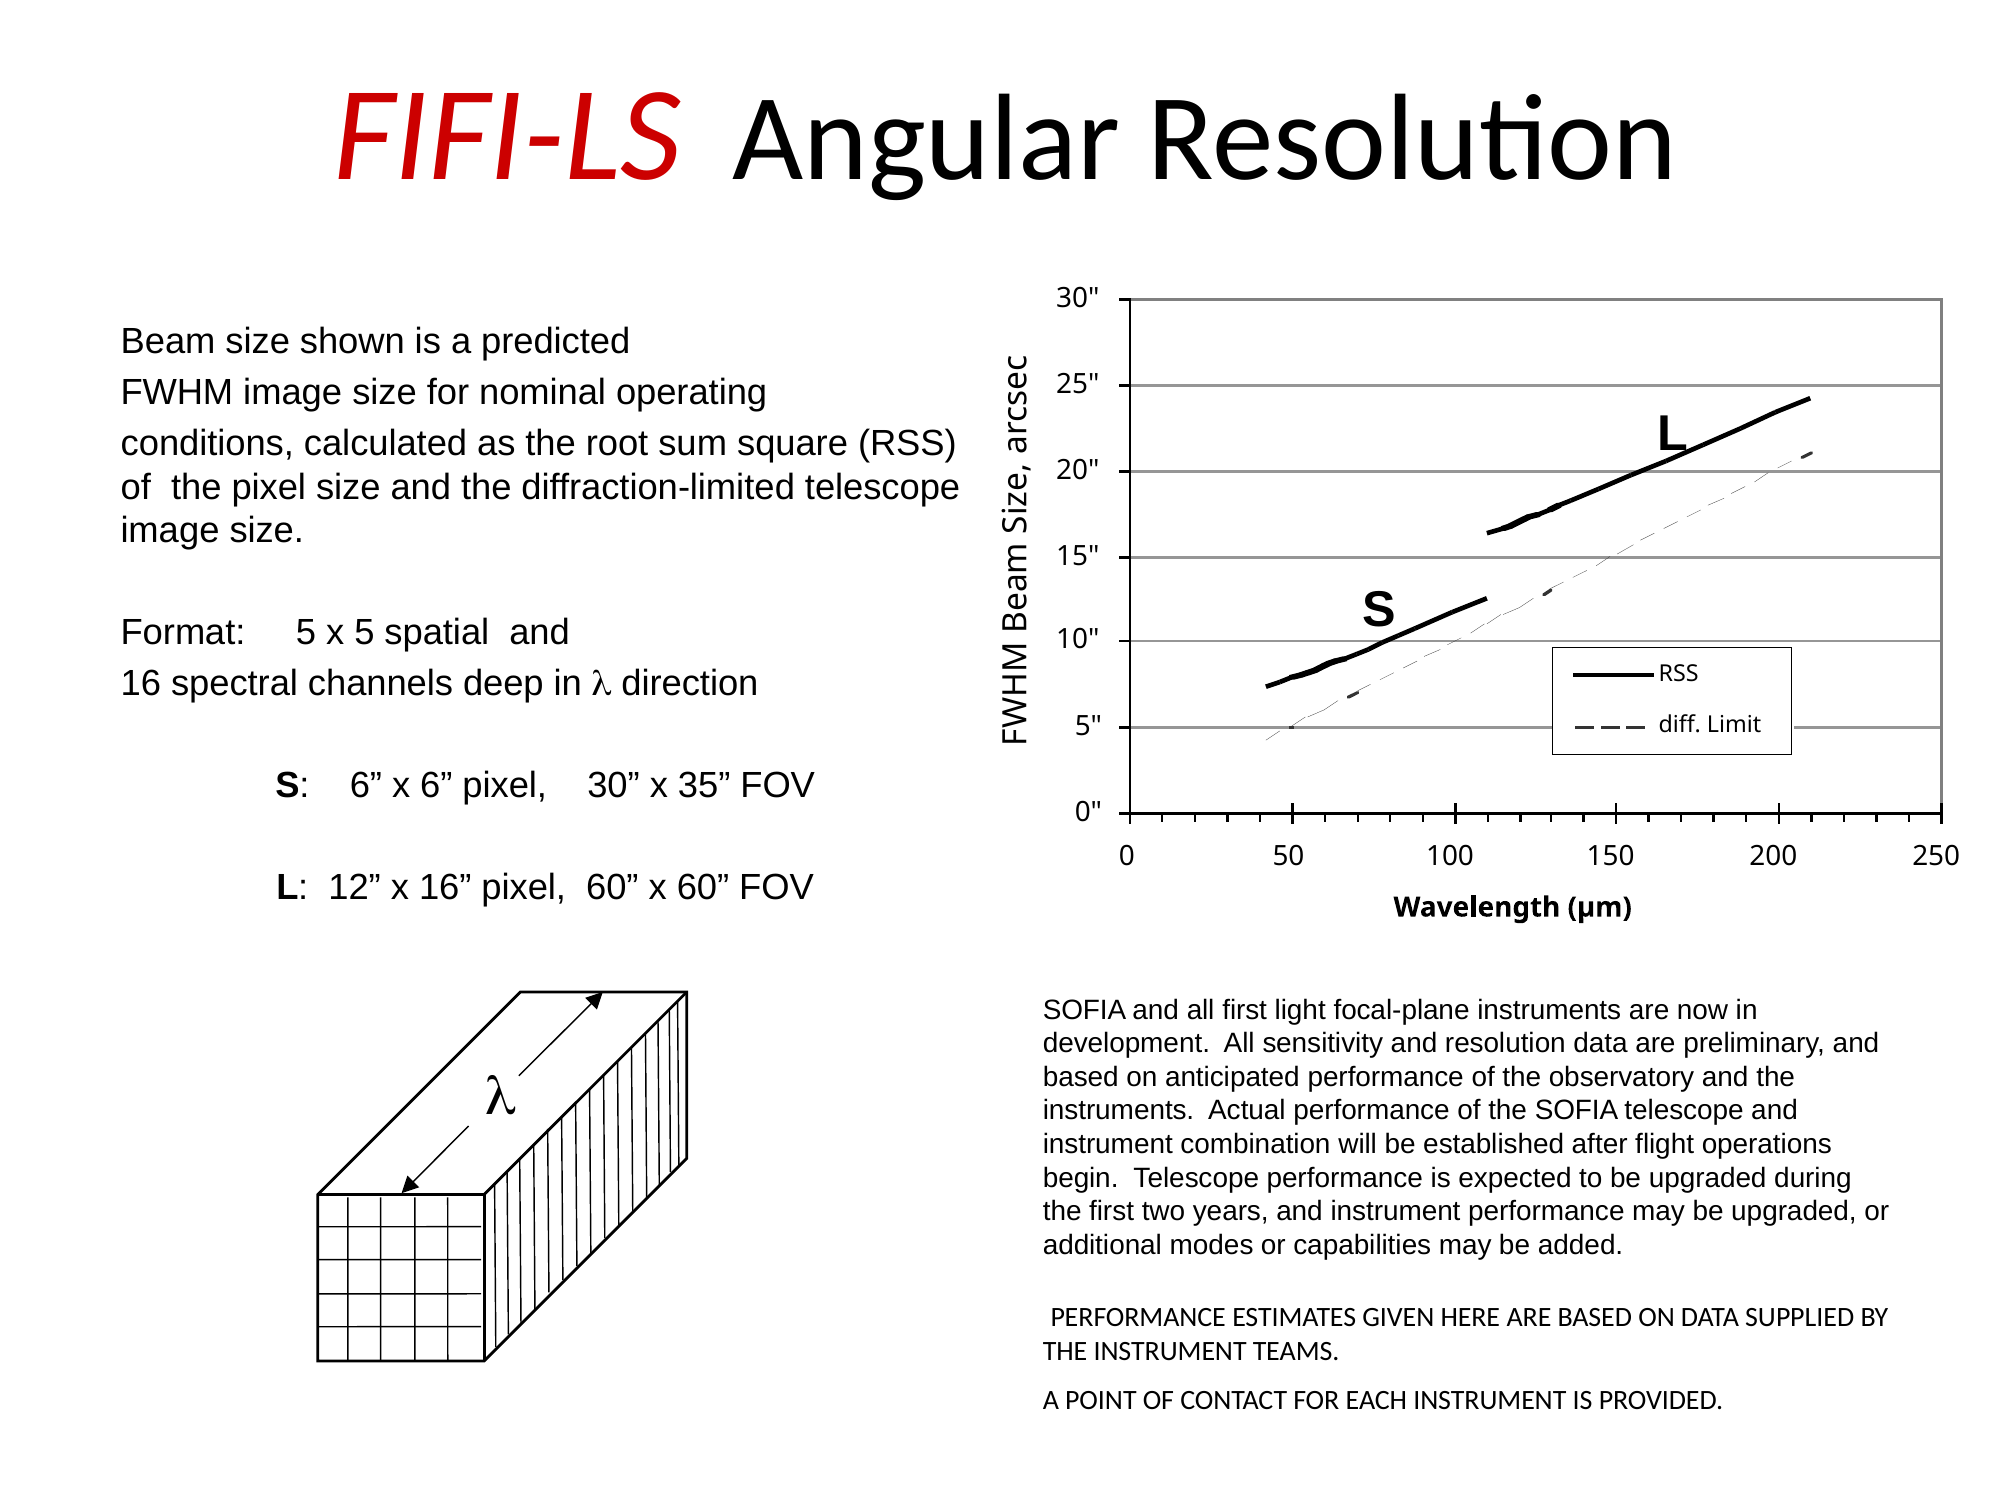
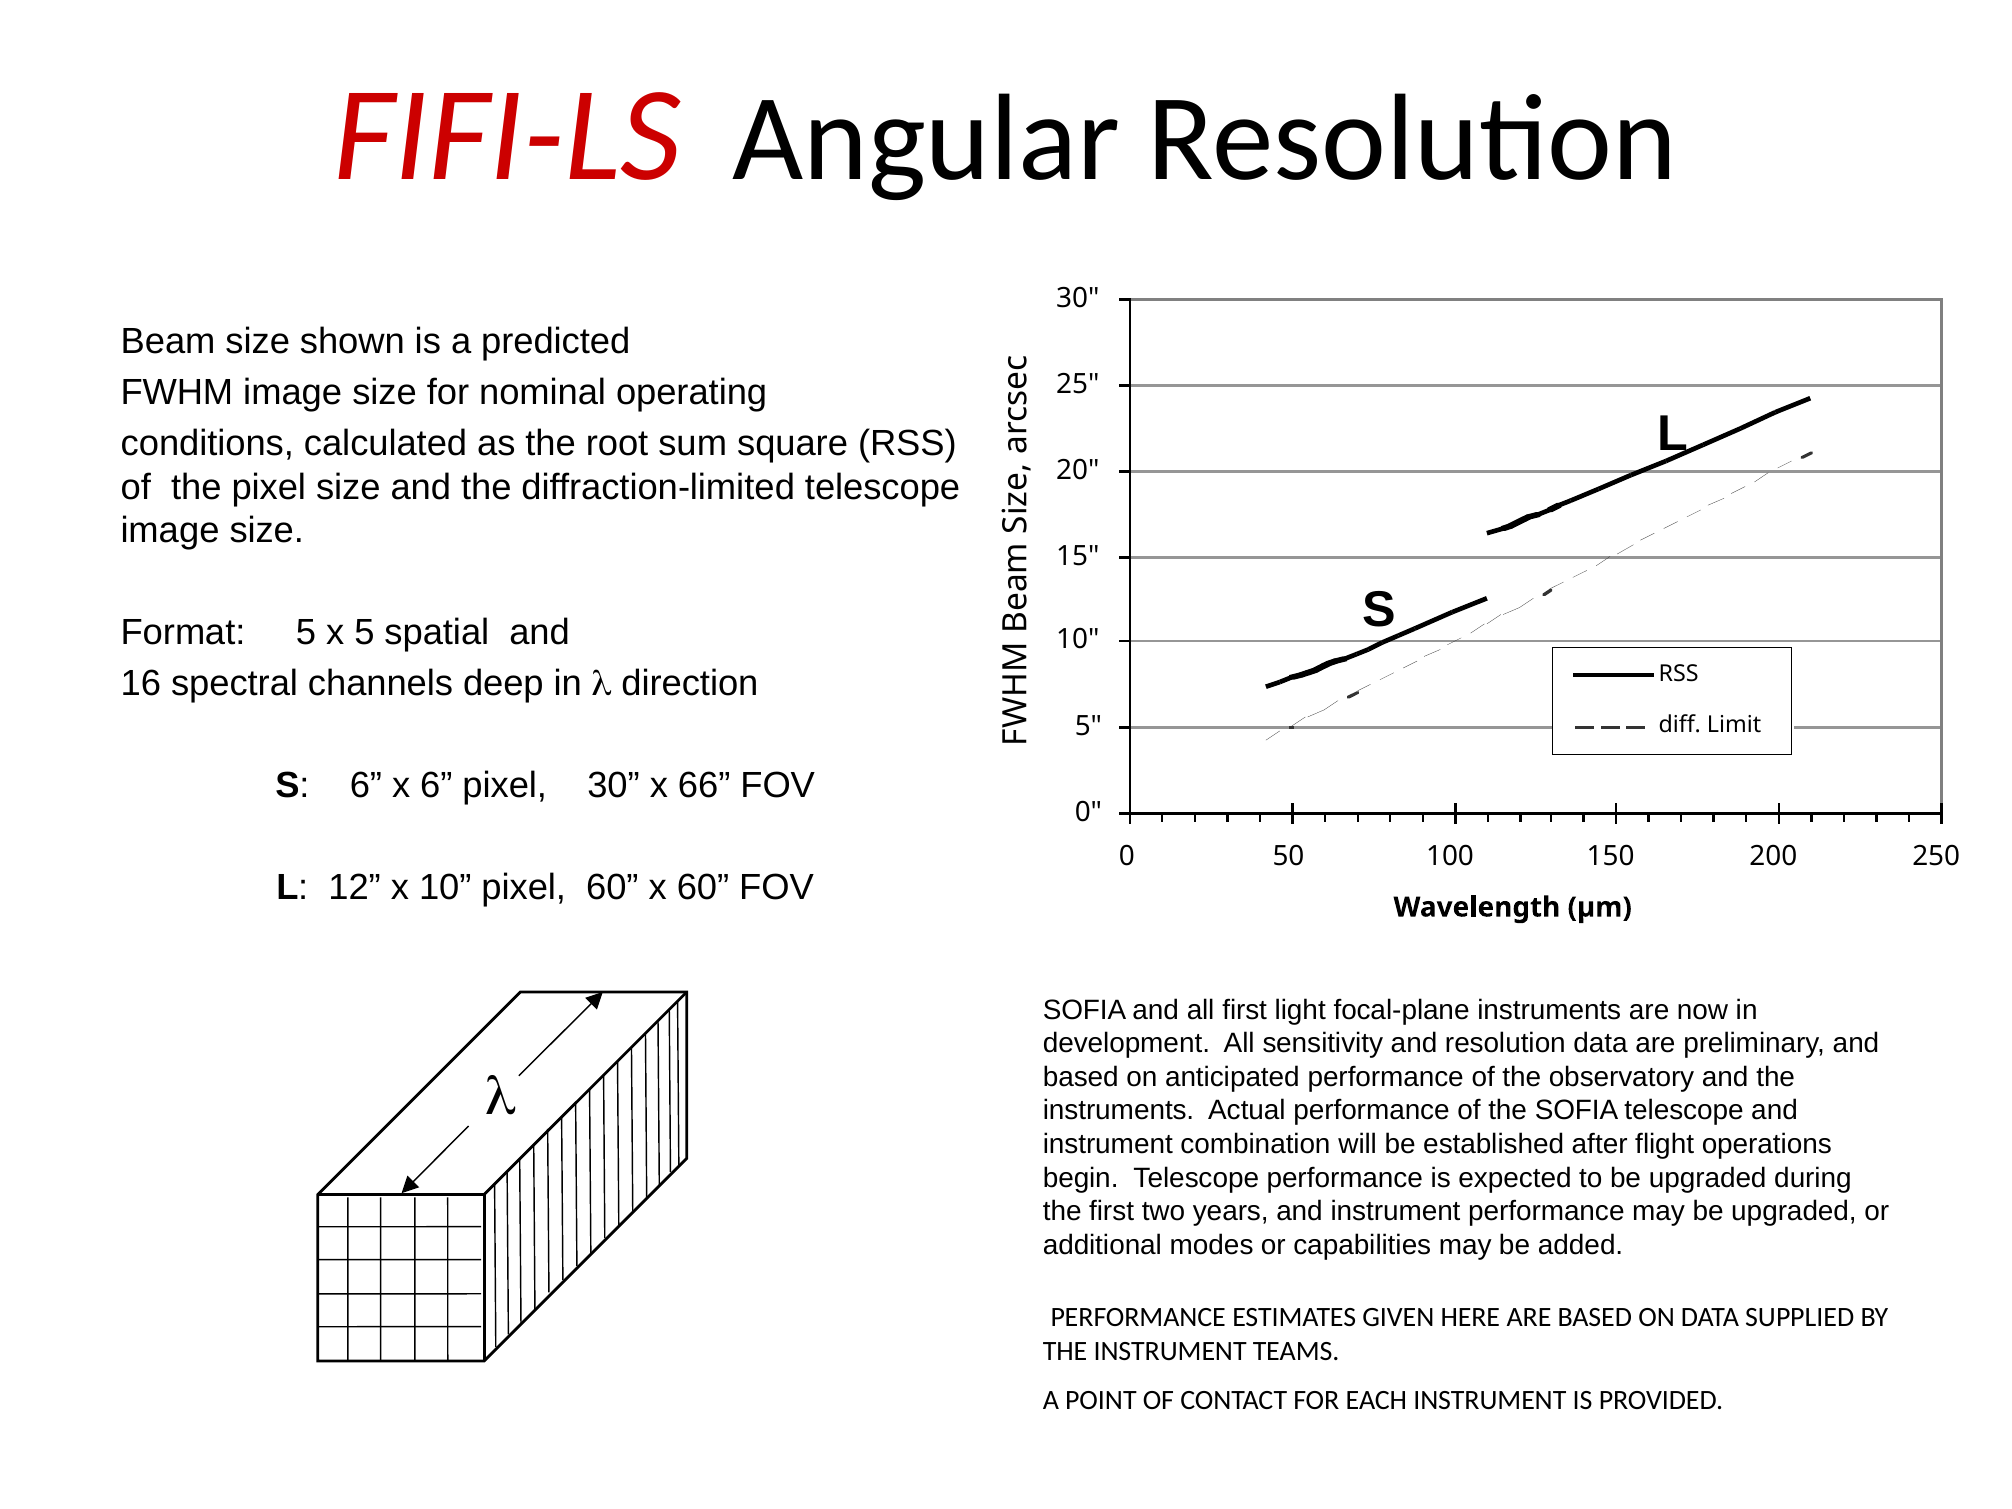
35: 35 -> 66
x 16: 16 -> 10
